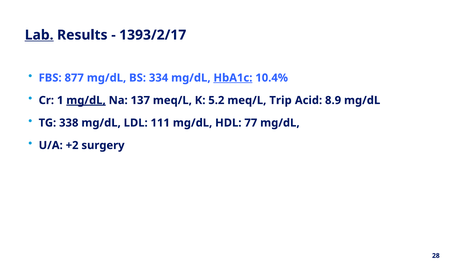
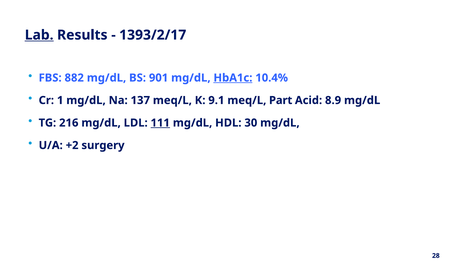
877: 877 -> 882
334: 334 -> 901
mg/dL at (86, 100) underline: present -> none
5.2: 5.2 -> 9.1
Trip: Trip -> Part
338: 338 -> 216
111 underline: none -> present
77: 77 -> 30
